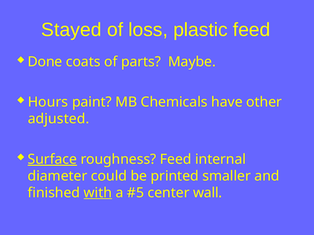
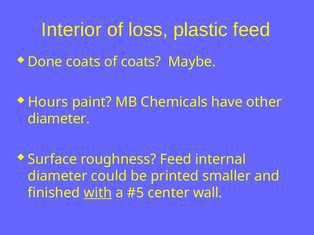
Stayed: Stayed -> Interior
of parts: parts -> coats
adjusted at (59, 119): adjusted -> diameter
Surface underline: present -> none
